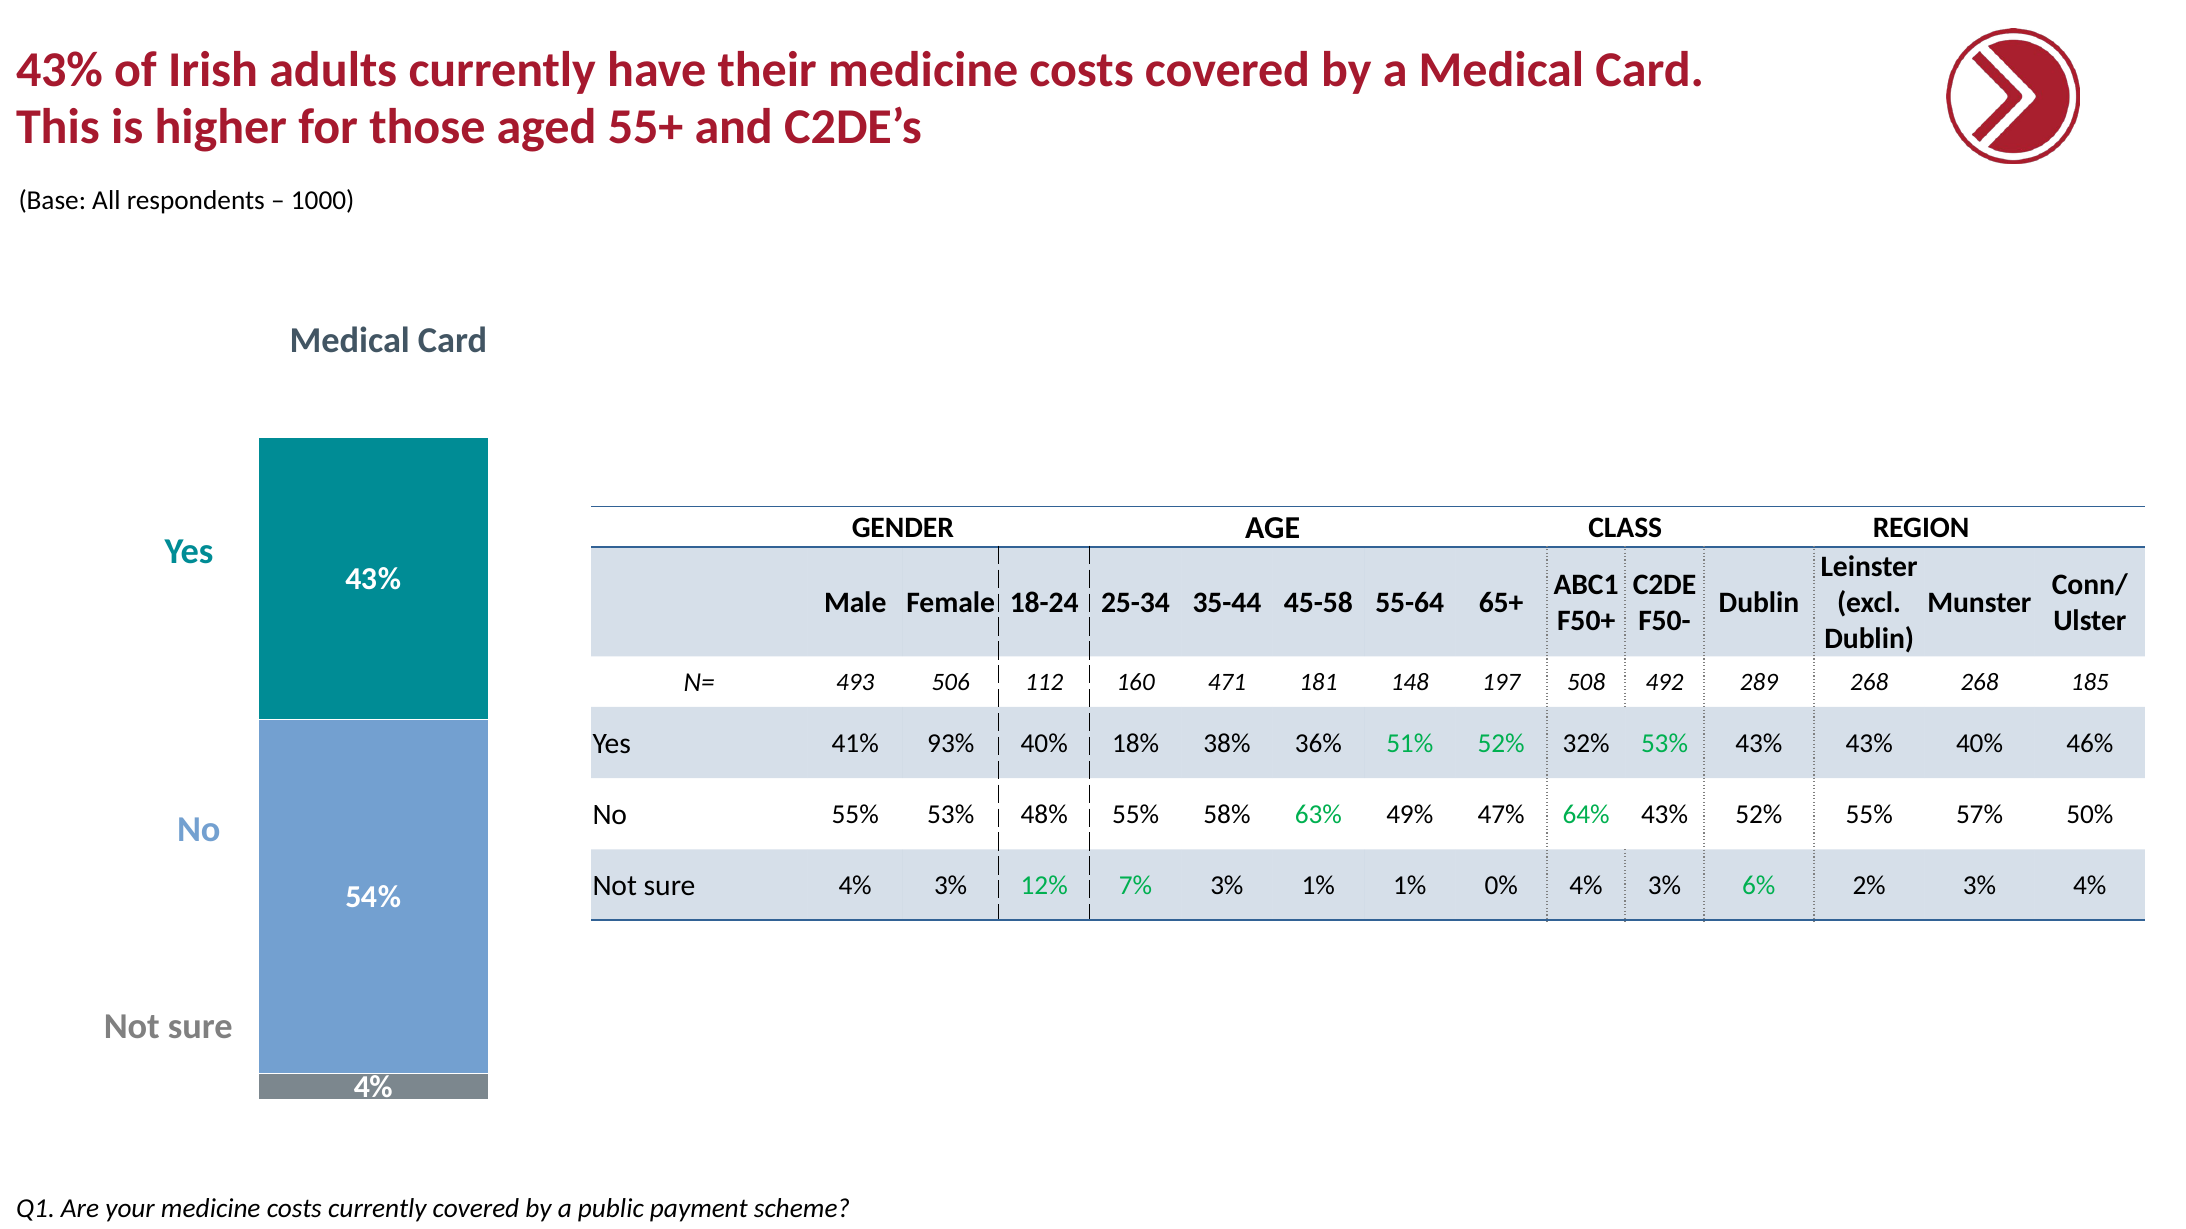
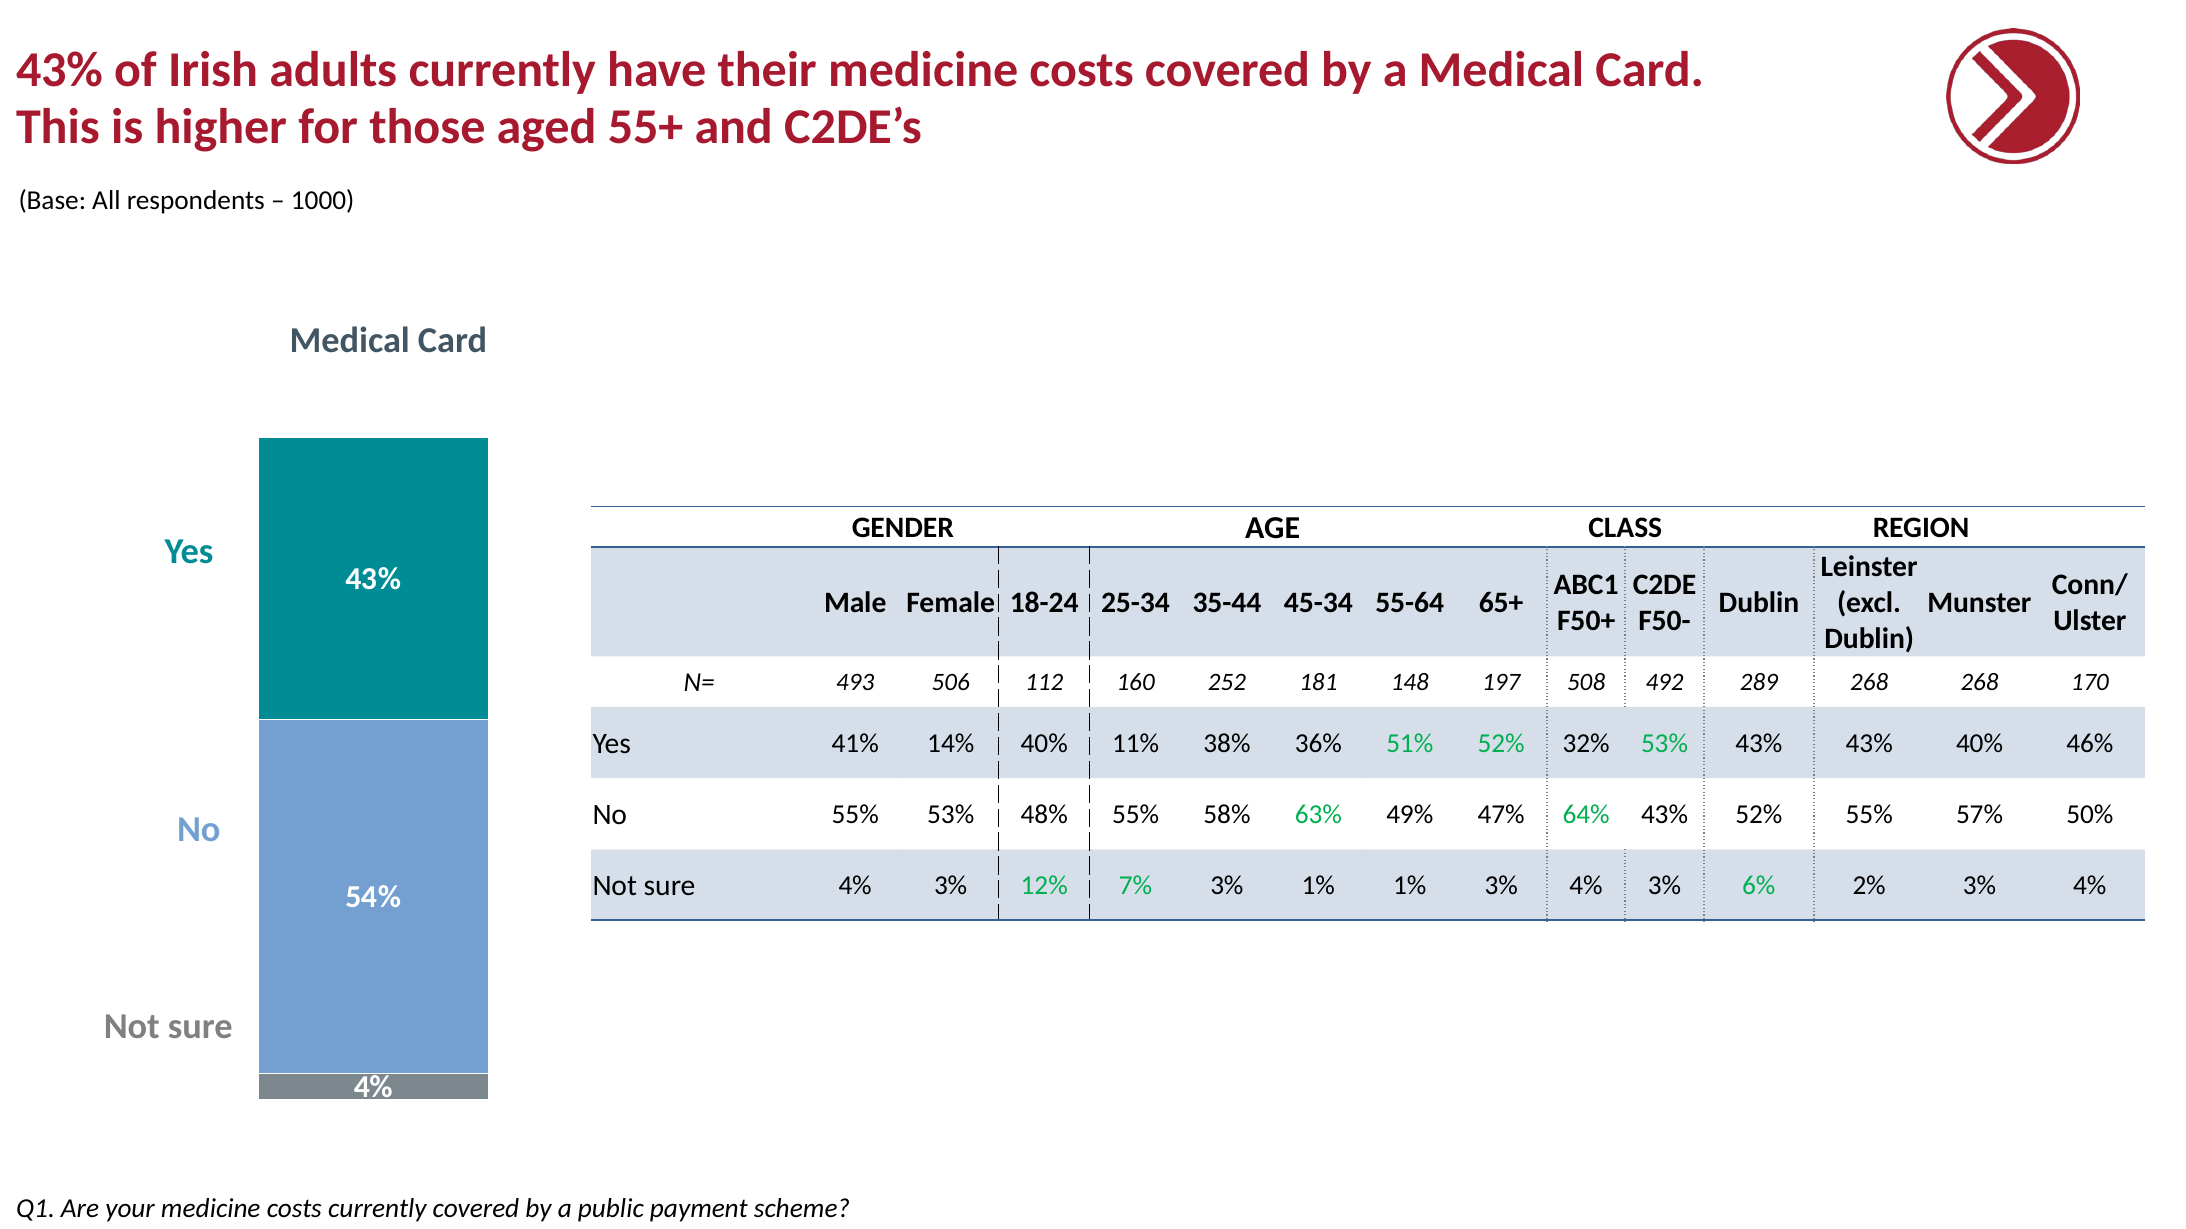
45-58: 45-58 -> 45-34
471: 471 -> 252
185: 185 -> 170
93%: 93% -> 14%
18%: 18% -> 11%
1% 0%: 0% -> 3%
